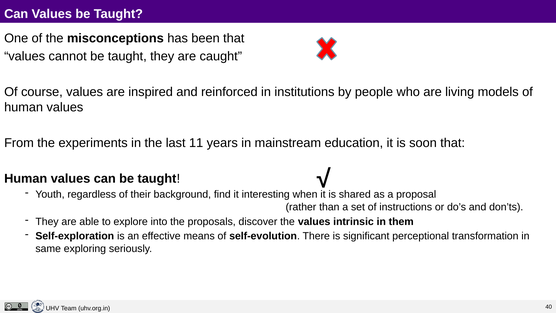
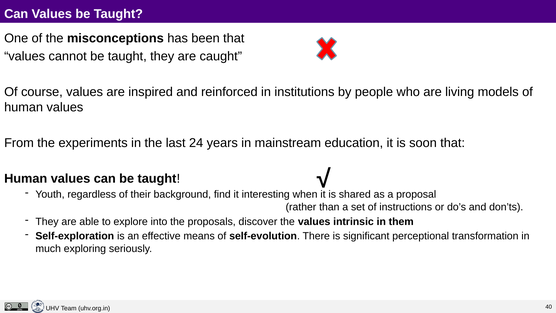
11: 11 -> 24
same: same -> much
